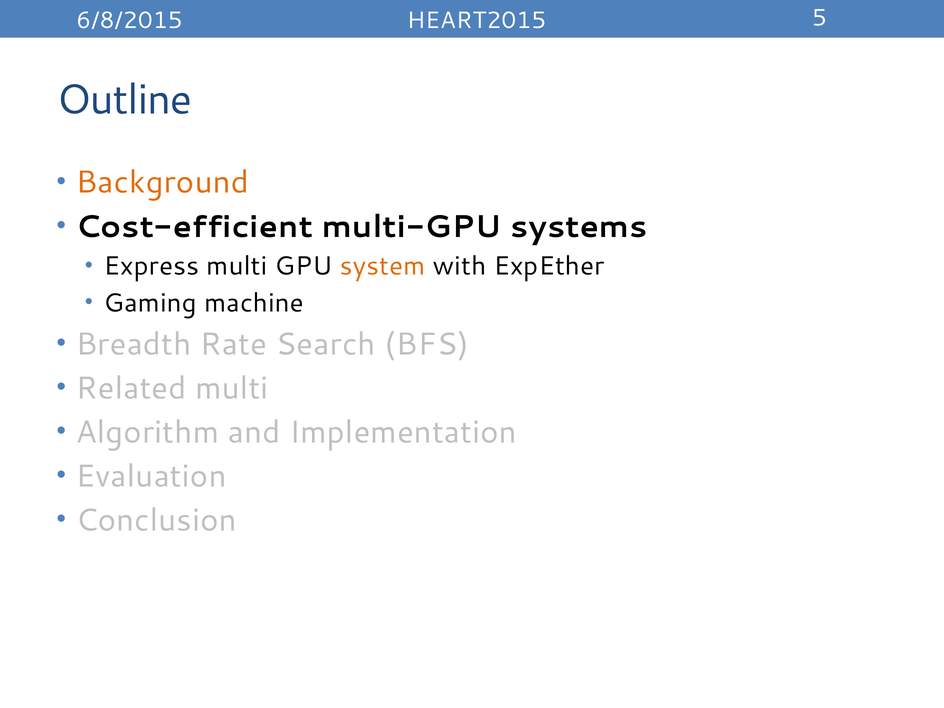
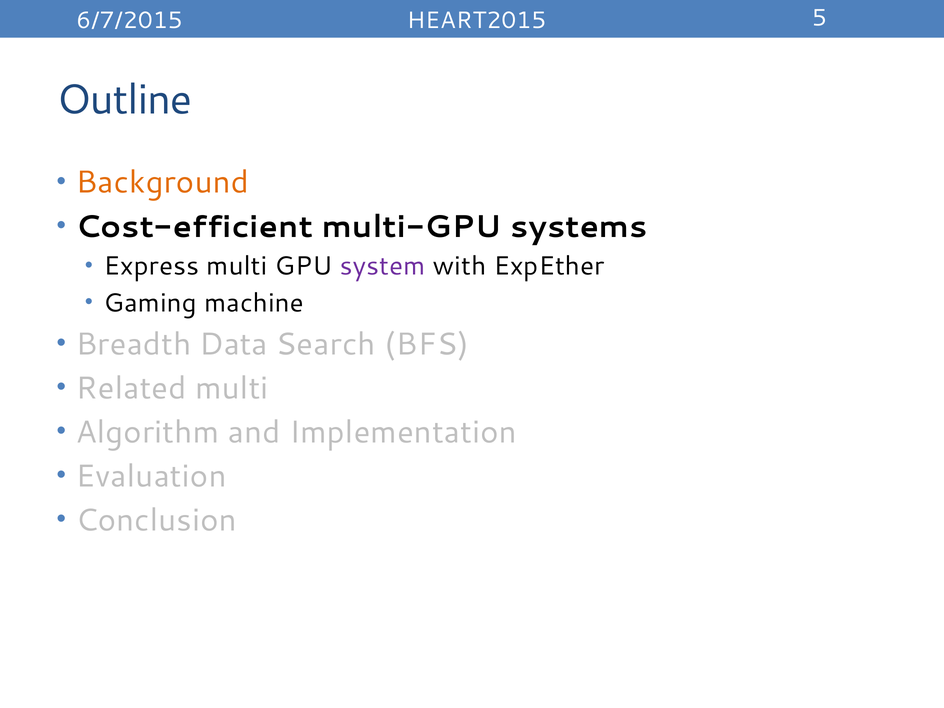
6/8/2015: 6/8/2015 -> 6/7/2015
system colour: orange -> purple
Rate: Rate -> Data
